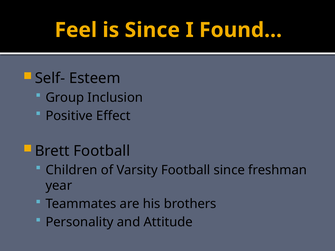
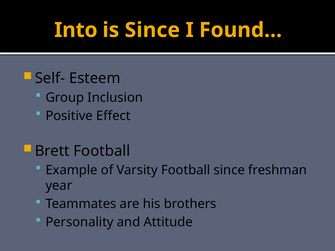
Feel: Feel -> Into
Children: Children -> Example
